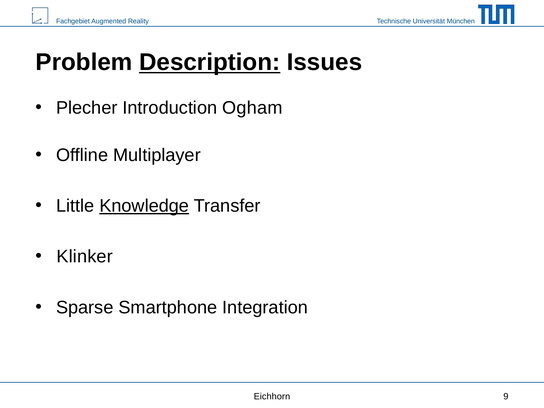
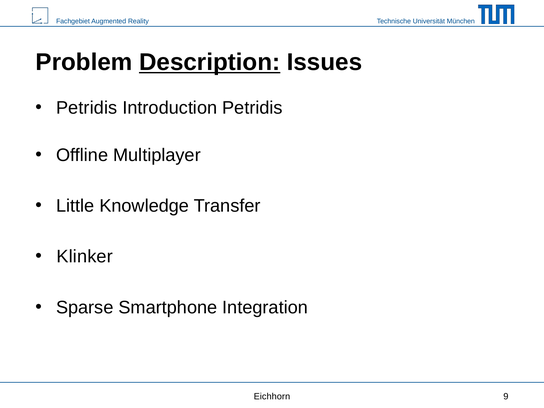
Plecher at (87, 108): Plecher -> Petridis
Introduction Ogham: Ogham -> Petridis
Knowledge underline: present -> none
